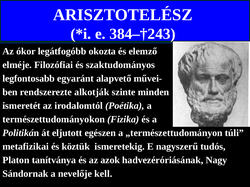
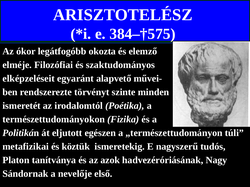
384–†243: 384–†243 -> 384–†575
legfontosabb: legfontosabb -> elképzeléseit
alkotják: alkotják -> törvényt
kell: kell -> első
